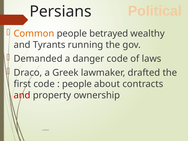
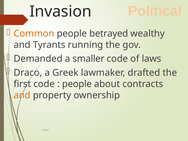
Persians: Persians -> Invasion
danger: danger -> smaller
and at (22, 95) colour: red -> orange
